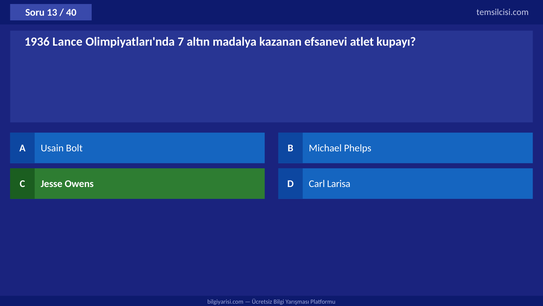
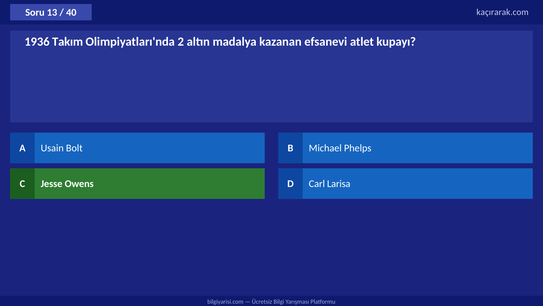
temsilcisi.com: temsilcisi.com -> kaçırarak.com
Lance: Lance -> Takım
7: 7 -> 2
